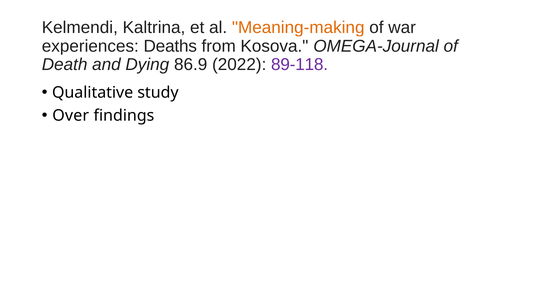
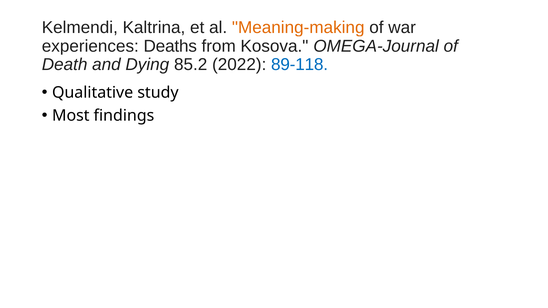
86.9: 86.9 -> 85.2
89-118 colour: purple -> blue
Over: Over -> Most
